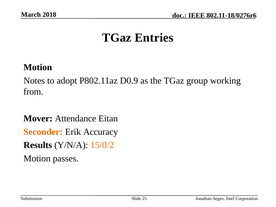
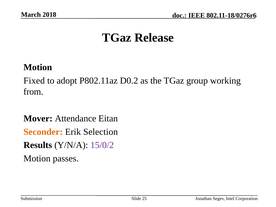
Entries: Entries -> Release
Notes: Notes -> Fixed
D0.9: D0.9 -> D0.2
Accuracy: Accuracy -> Selection
15/0/2 colour: orange -> purple
